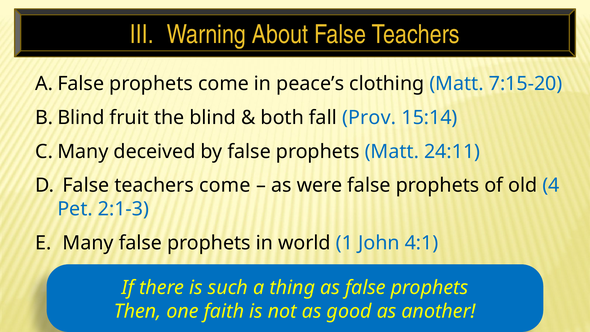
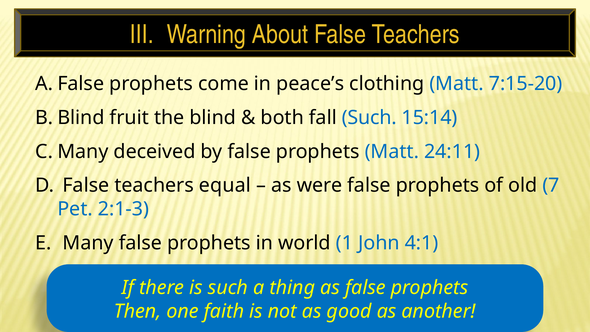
fall Prov: Prov -> Such
teachers come: come -> equal
4: 4 -> 7
